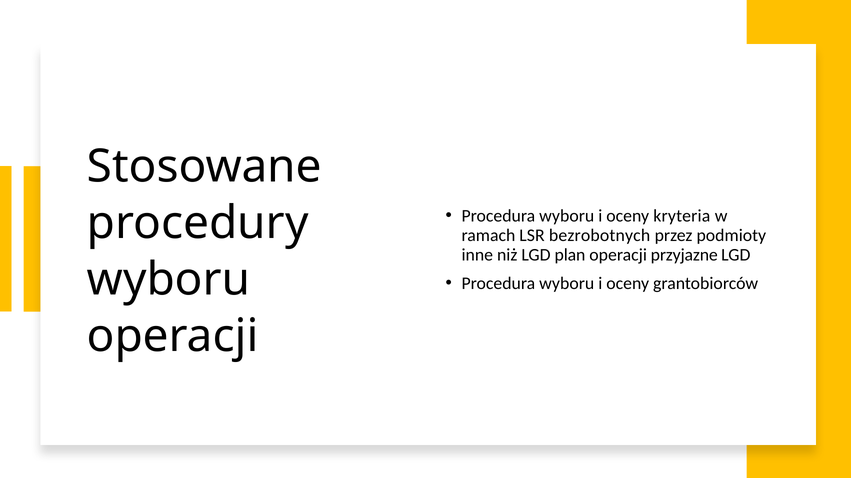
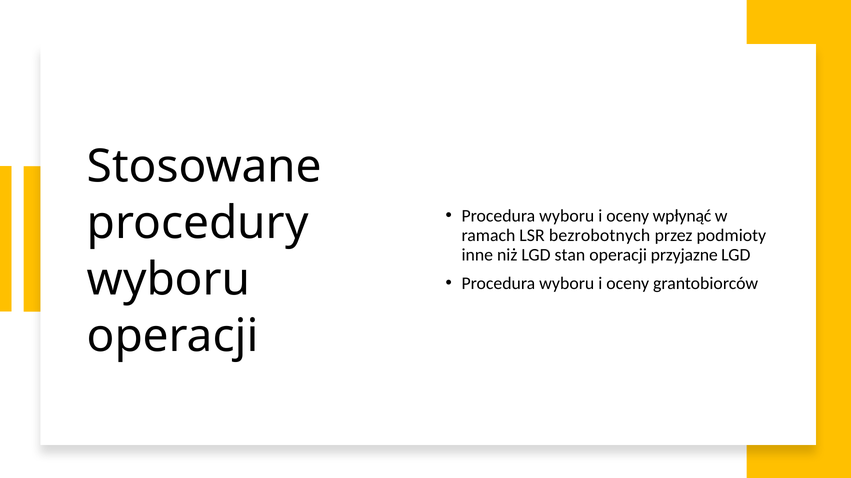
kryteria: kryteria -> wpłynąć
plan: plan -> stan
